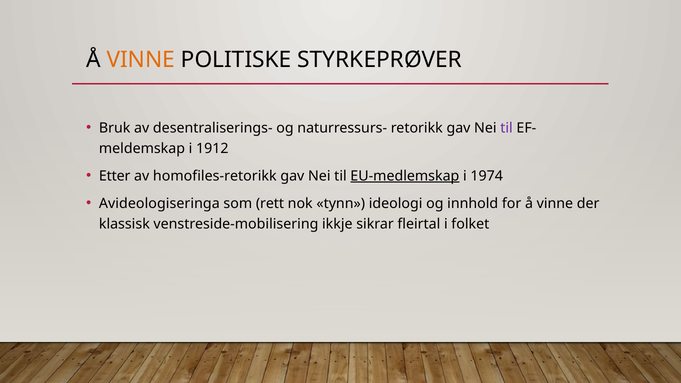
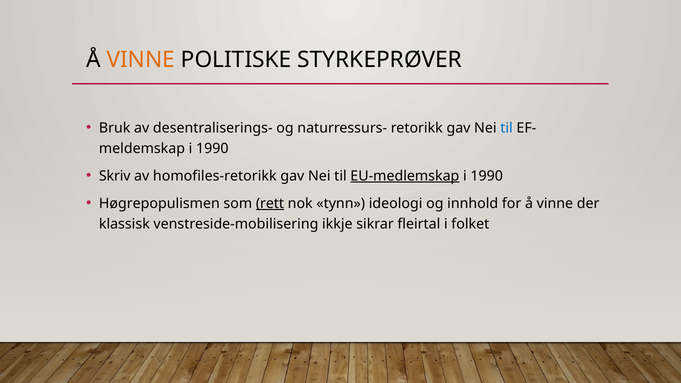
til at (507, 128) colour: purple -> blue
1912 at (212, 148): 1912 -> 1990
Etter: Etter -> Skriv
1974 at (487, 176): 1974 -> 1990
Avideologiseringa: Avideologiseringa -> Høgrepopulismen
rett underline: none -> present
